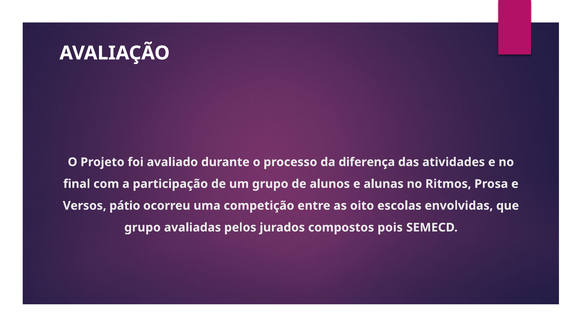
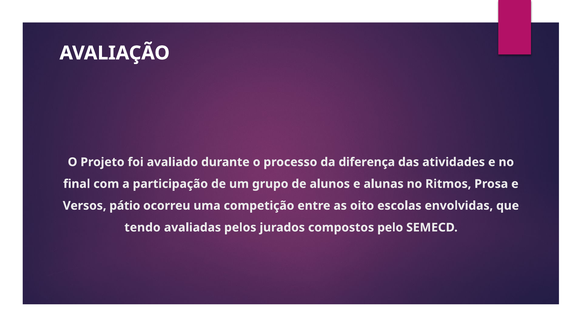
grupo at (142, 228): grupo -> tendo
pois: pois -> pelo
